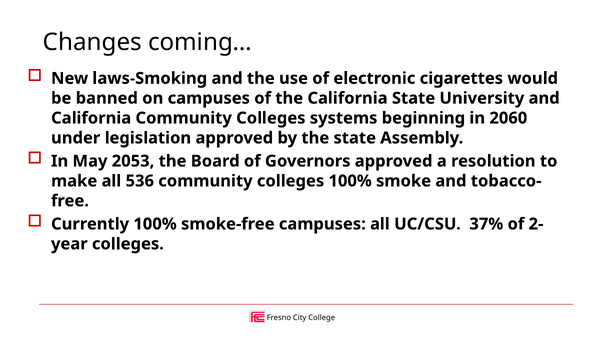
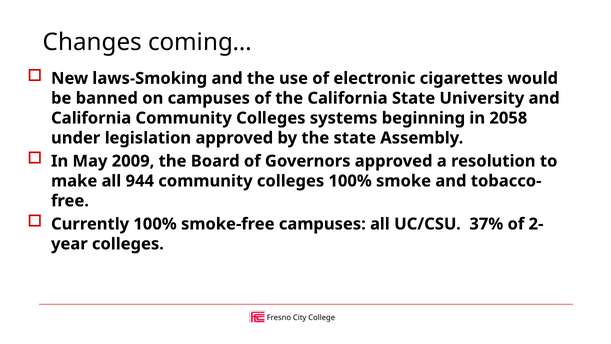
2060: 2060 -> 2058
2053: 2053 -> 2009
536: 536 -> 944
